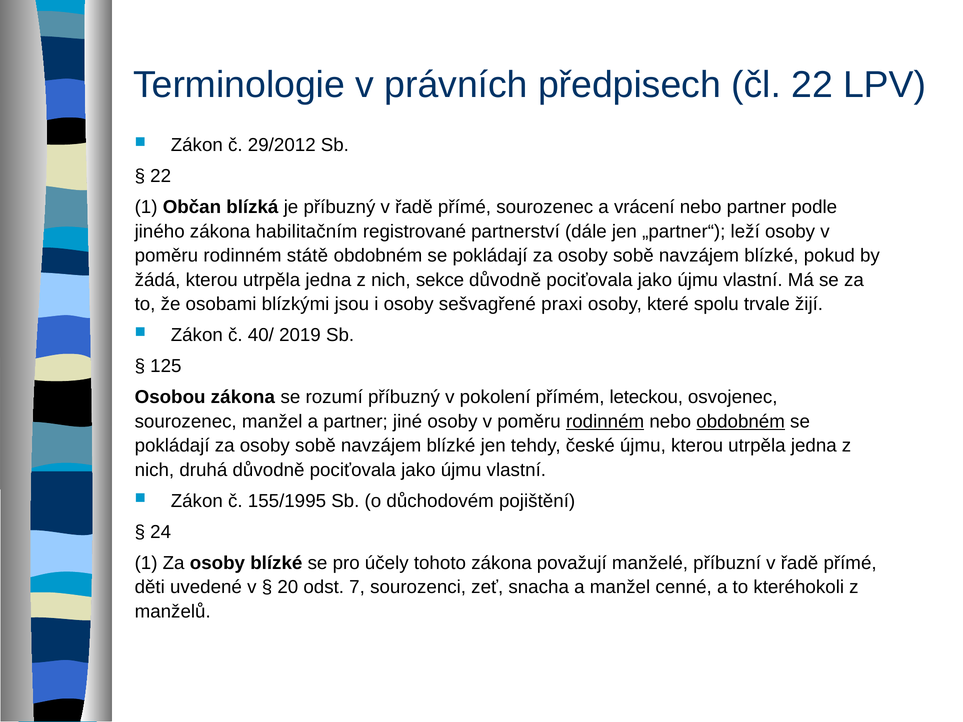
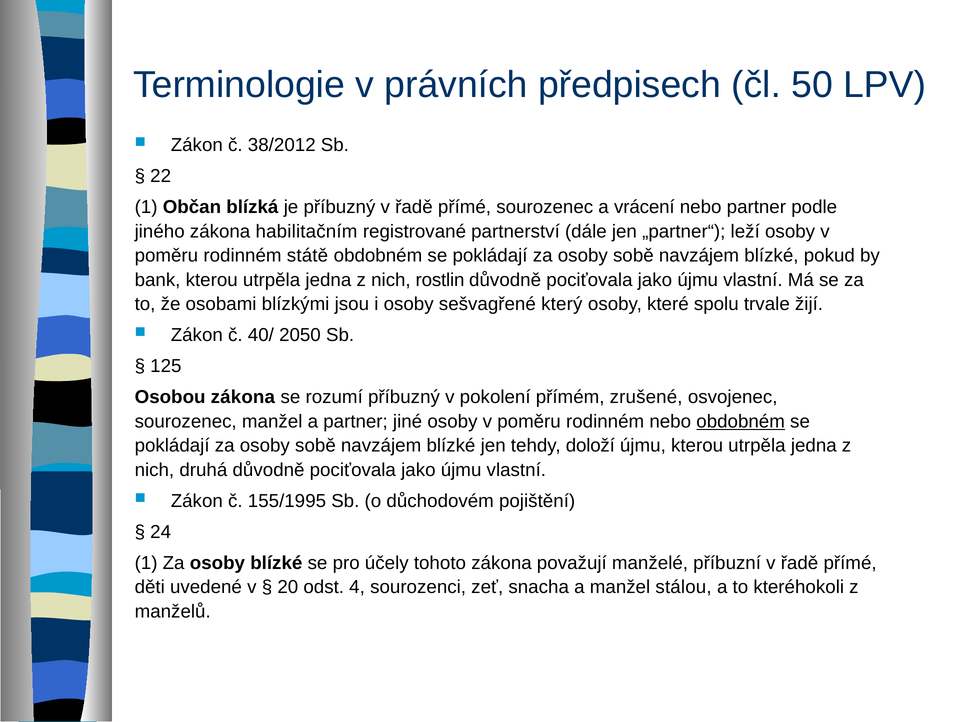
čl 22: 22 -> 50
29/2012: 29/2012 -> 38/2012
žádá: žádá -> bank
sekce: sekce -> rostlin
praxi: praxi -> který
2019: 2019 -> 2050
leteckou: leteckou -> zrušené
rodinném at (605, 422) underline: present -> none
české: české -> doloží
7: 7 -> 4
cenné: cenné -> stálou
